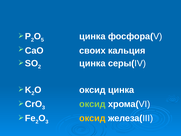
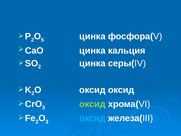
своих at (92, 51): своих -> цинка
оксид цинка: цинка -> оксид
оксид at (92, 118) colour: yellow -> light blue
